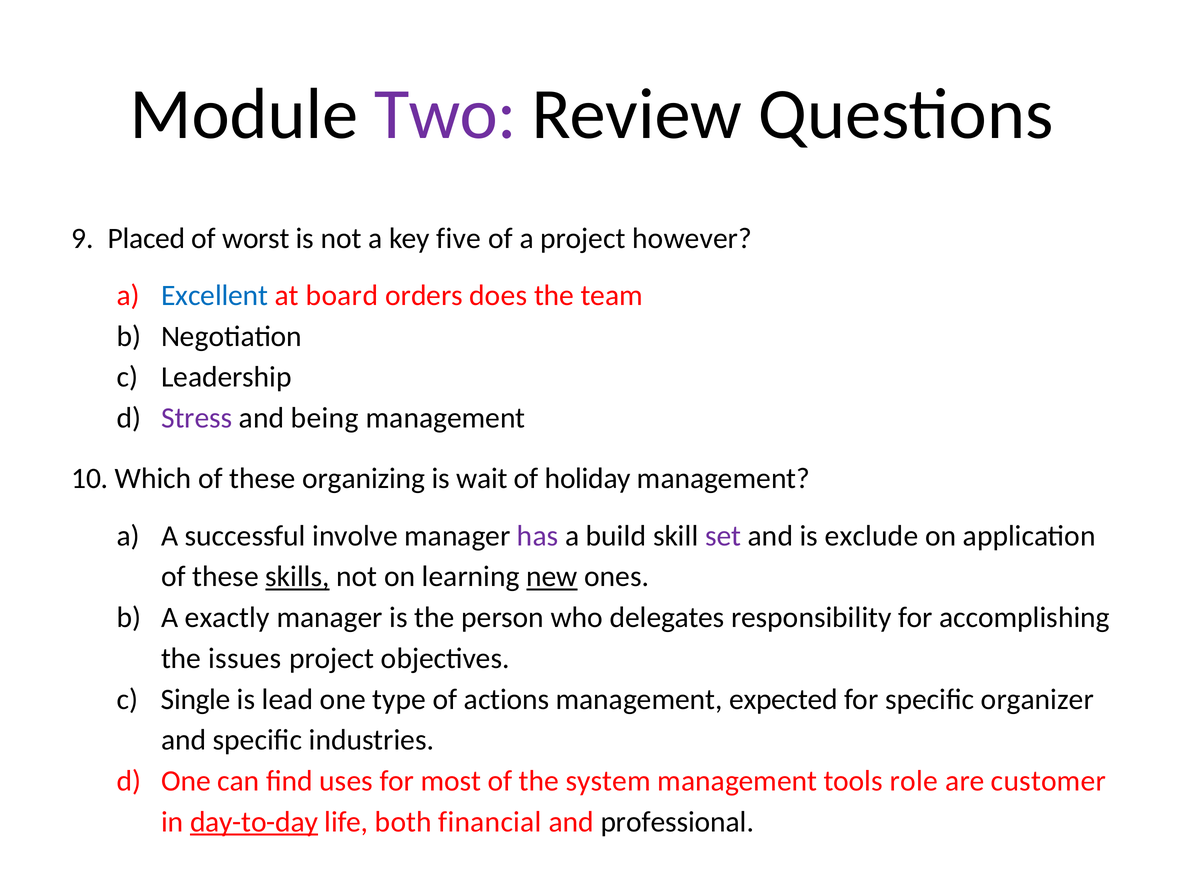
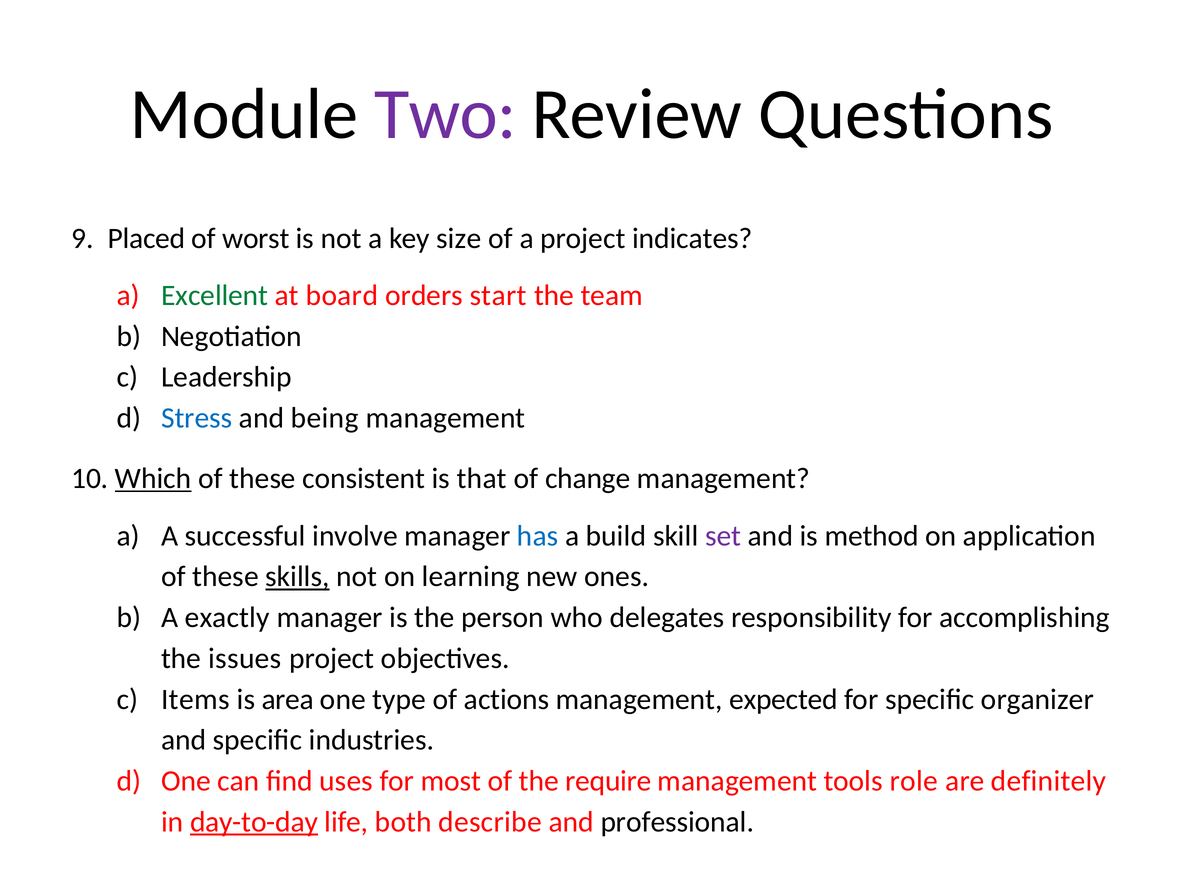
five: five -> size
however: however -> indicates
Excellent colour: blue -> green
does: does -> start
Stress colour: purple -> blue
Which underline: none -> present
organizing: organizing -> consistent
wait: wait -> that
holiday: holiday -> change
has colour: purple -> blue
exclude: exclude -> method
new underline: present -> none
Single: Single -> Items
lead: lead -> area
system: system -> require
customer: customer -> definitely
financial: financial -> describe
